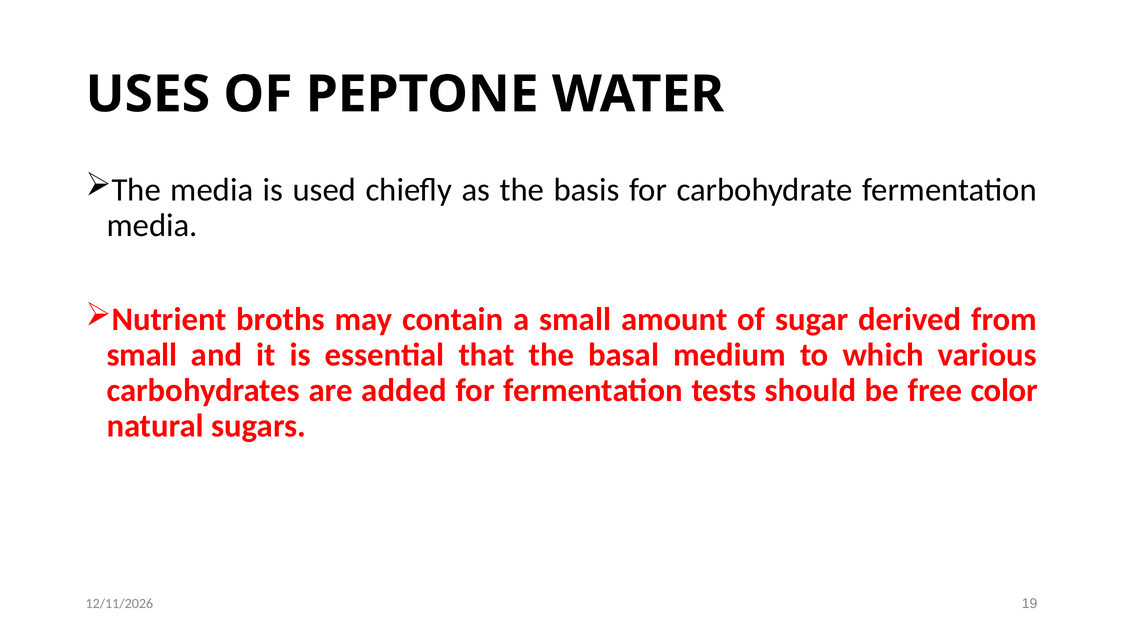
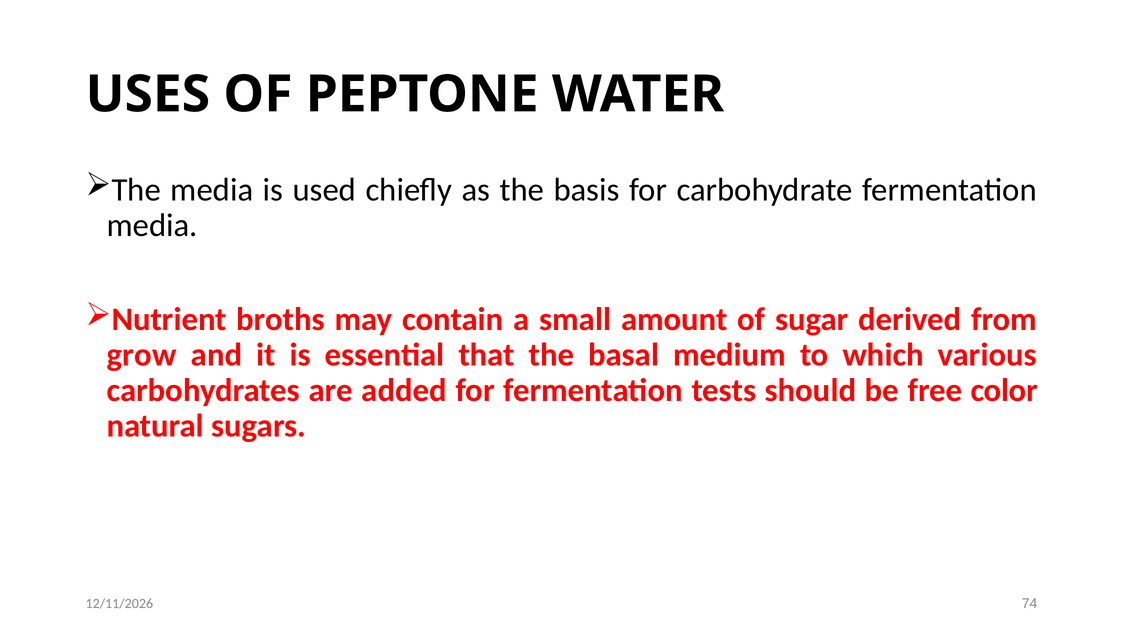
small at (142, 355): small -> grow
19: 19 -> 74
